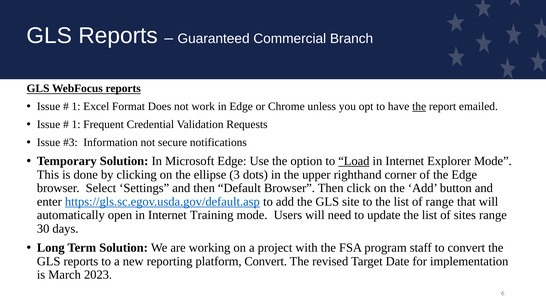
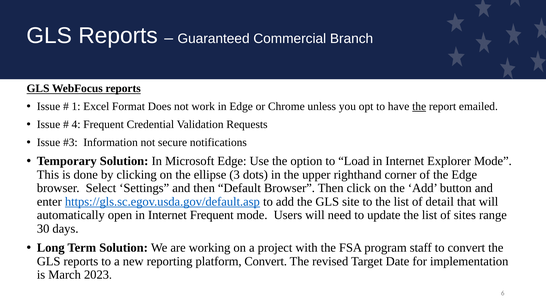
1 at (76, 125): 1 -> 4
Load underline: present -> none
of range: range -> detail
Internet Training: Training -> Frequent
